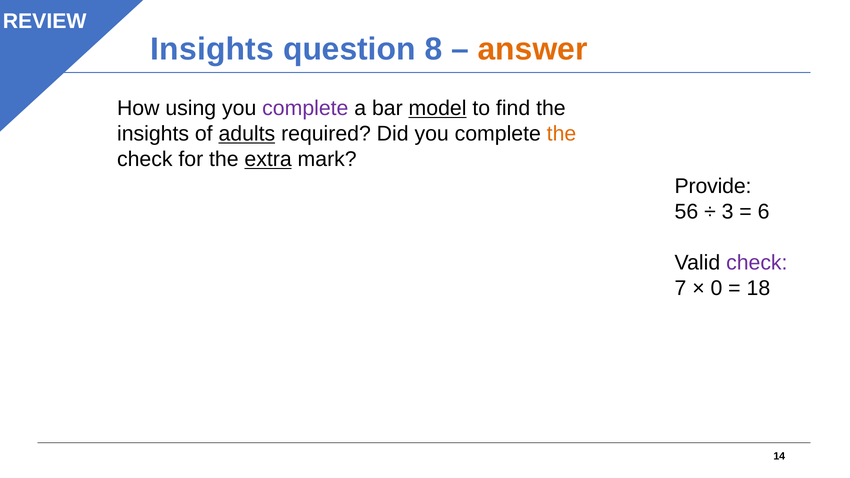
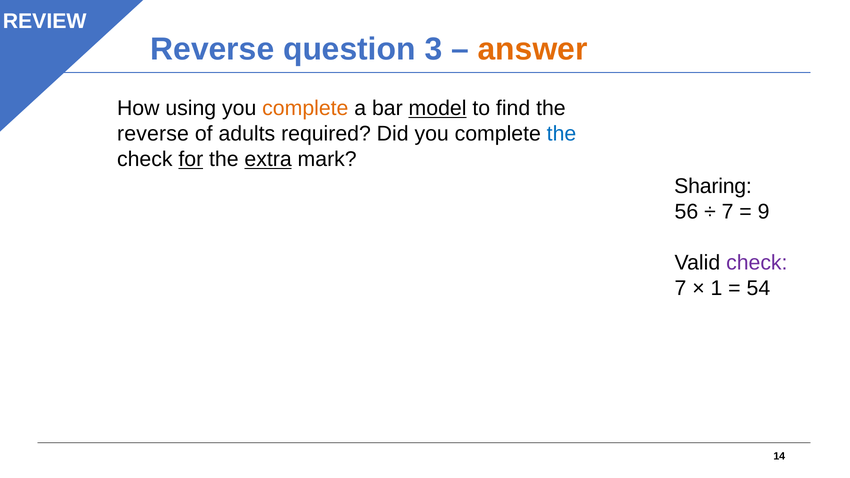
Insights at (212, 49): Insights -> Reverse
8: 8 -> 3
complete at (305, 108) colour: purple -> orange
insights at (153, 134): insights -> reverse
adults underline: present -> none
the at (562, 134) colour: orange -> blue
for underline: none -> present
Provide: Provide -> Sharing
3 at (728, 212): 3 -> 7
6: 6 -> 9
0: 0 -> 1
18: 18 -> 54
